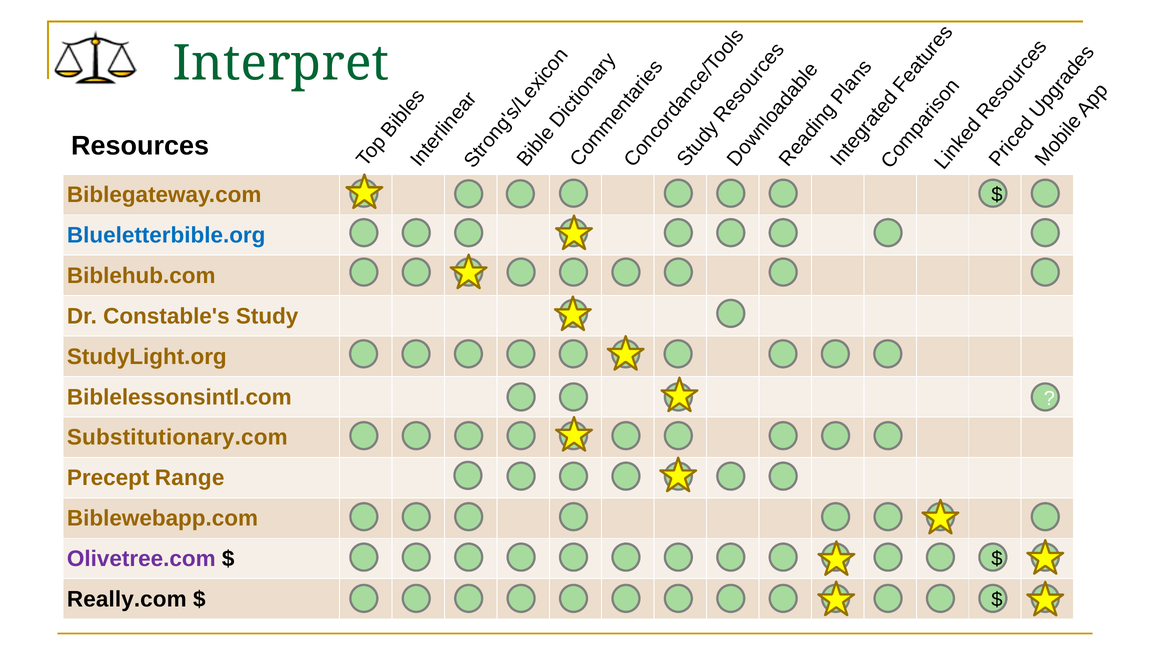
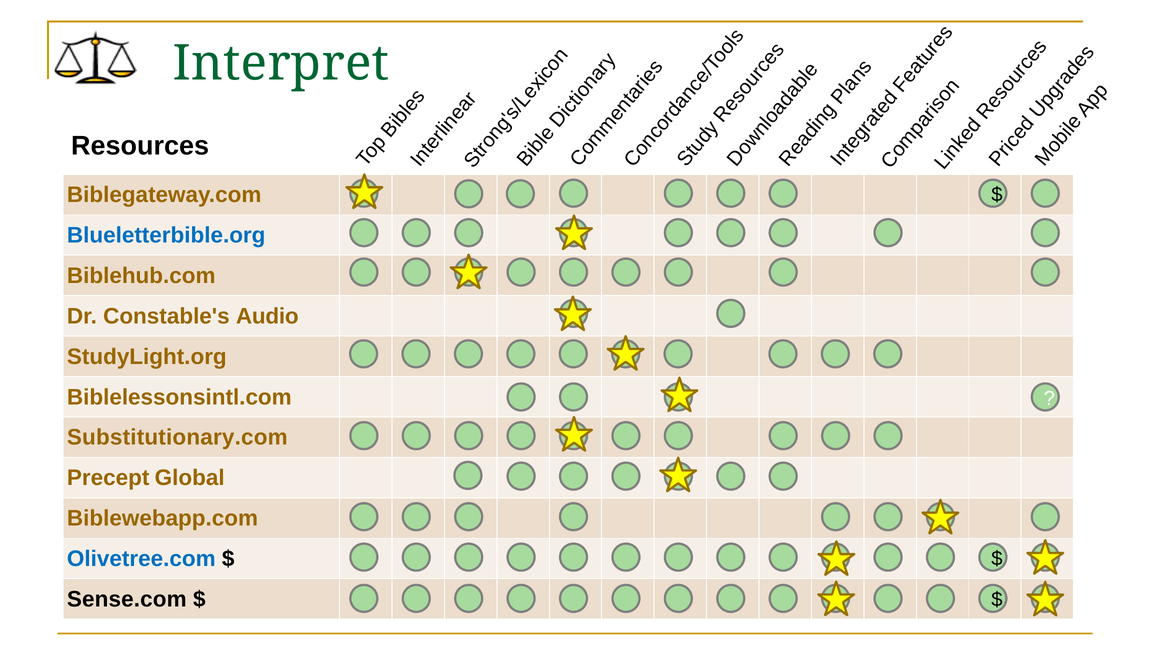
Study: Study -> Audio
Range: Range -> Global
Olivetree.com colour: purple -> blue
Really.com: Really.com -> Sense.com
